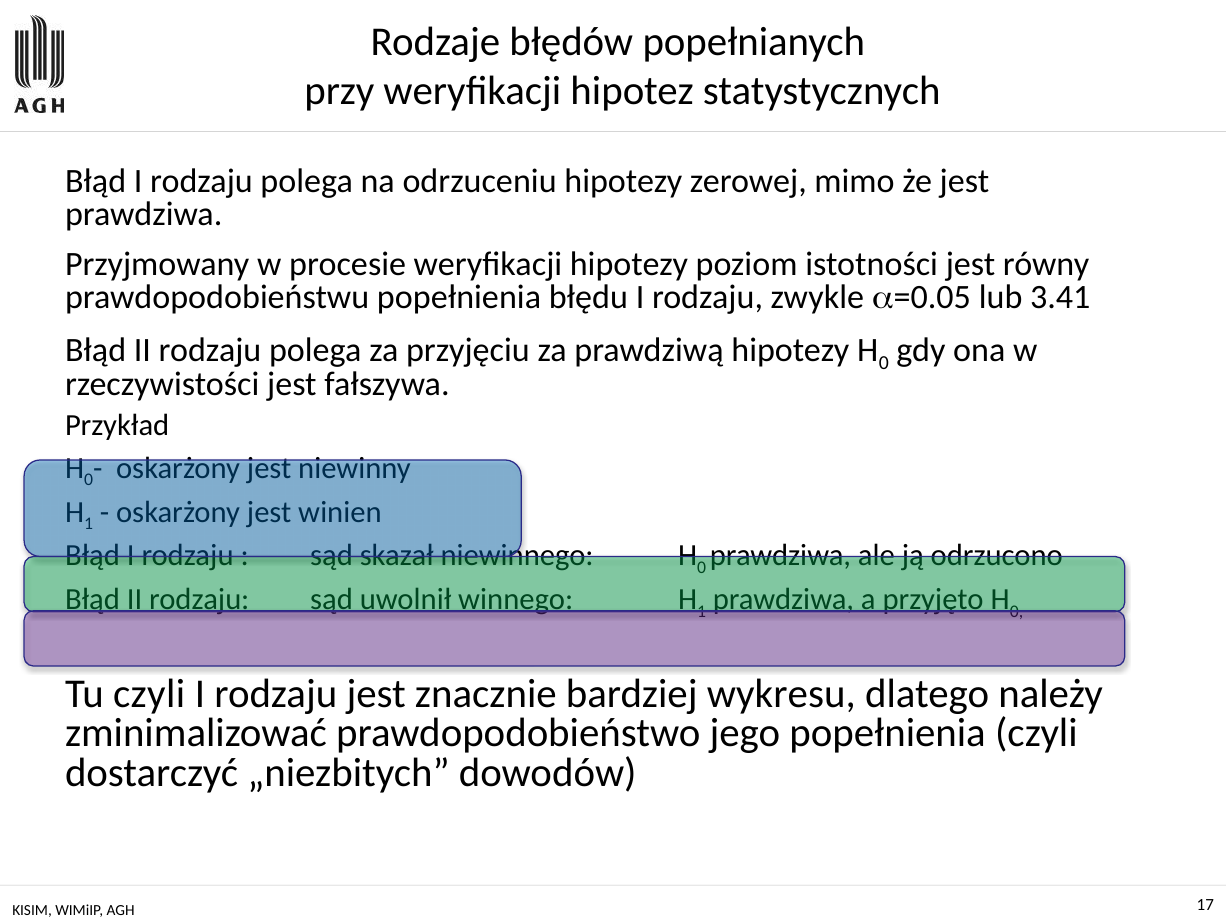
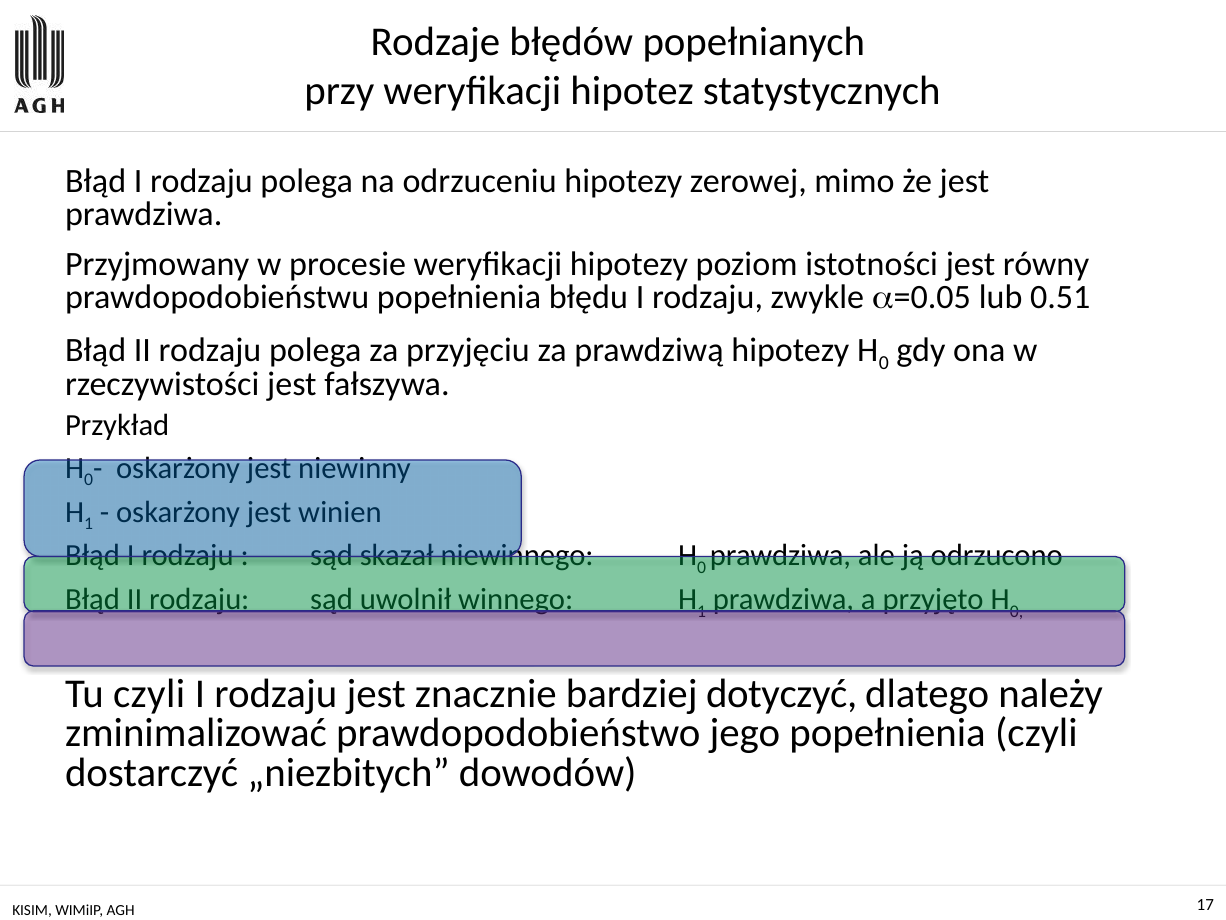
3.41: 3.41 -> 0.51
wykresu: wykresu -> dotyczyć
